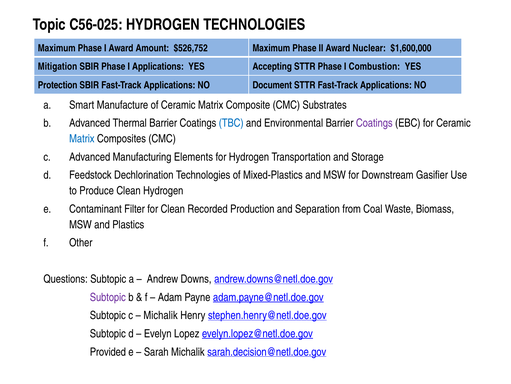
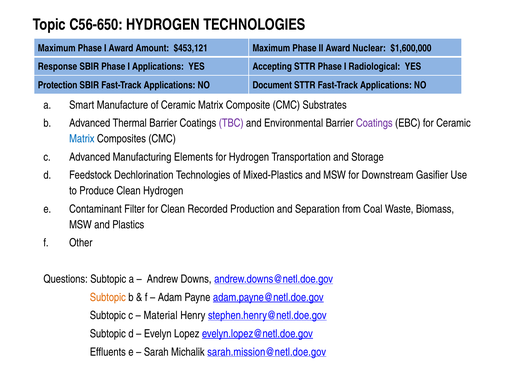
C56-025: C56-025 -> C56-650
$526,752: $526,752 -> $453,121
Mitigation: Mitigation -> Response
Combustion: Combustion -> Radiological
TBC colour: blue -> purple
Subtopic at (108, 297) colour: purple -> orange
Michalik at (161, 315): Michalik -> Material
Provided: Provided -> Effluents
sarah.decision@netl.doe.gov: sarah.decision@netl.doe.gov -> sarah.mission@netl.doe.gov
